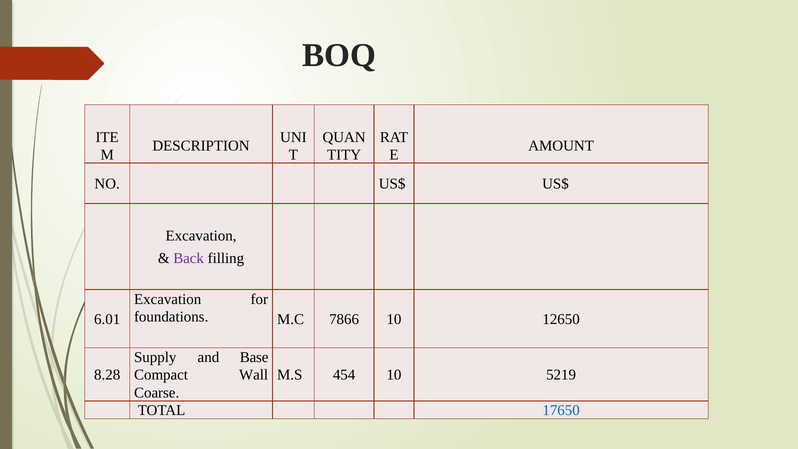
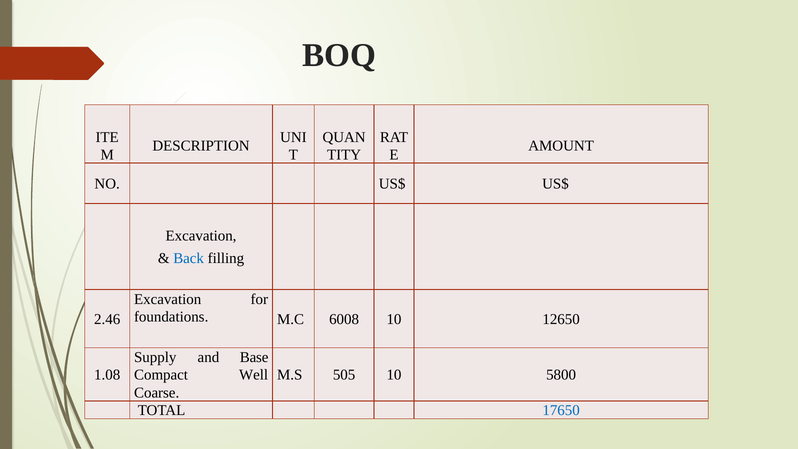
Back colour: purple -> blue
7866: 7866 -> 6008
6.01: 6.01 -> 2.46
8.28: 8.28 -> 1.08
Wall: Wall -> Well
454: 454 -> 505
5219: 5219 -> 5800
